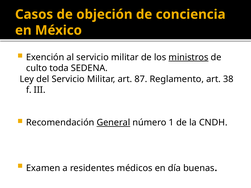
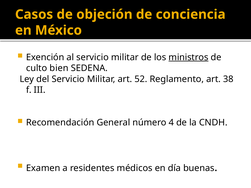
toda: toda -> bien
87: 87 -> 52
General underline: present -> none
1: 1 -> 4
